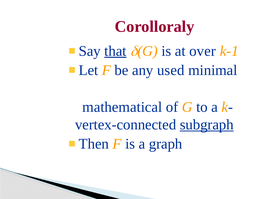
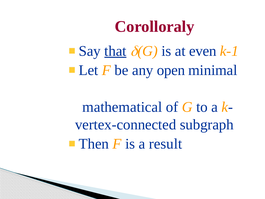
over: over -> even
used: used -> open
subgraph underline: present -> none
graph: graph -> result
